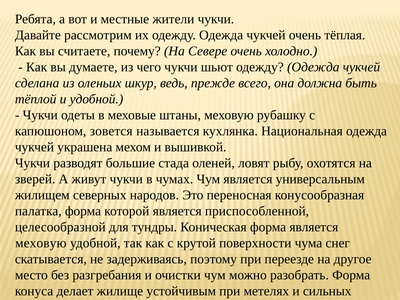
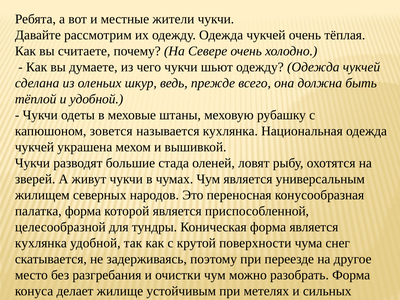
меховую at (41, 243): меховую -> кухлянка
